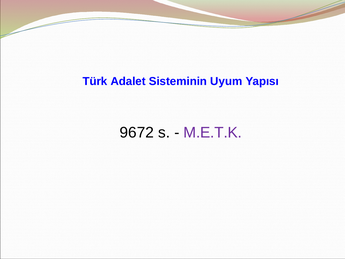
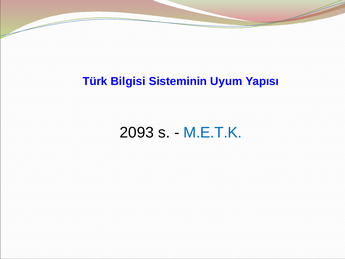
Adalet: Adalet -> Bilgisi
9672: 9672 -> 2093
M.E.T.K colour: purple -> blue
